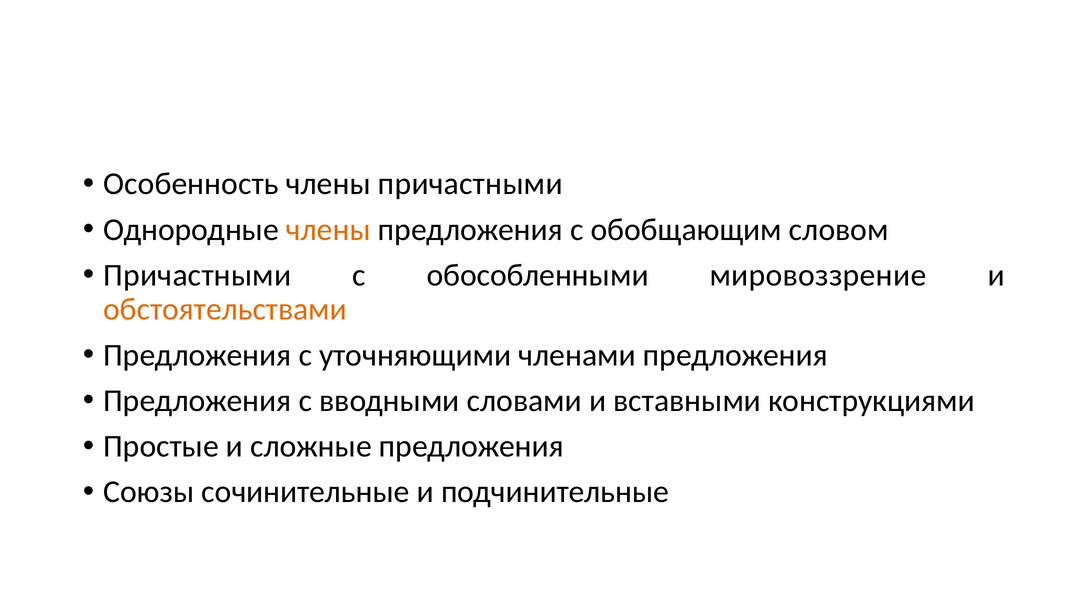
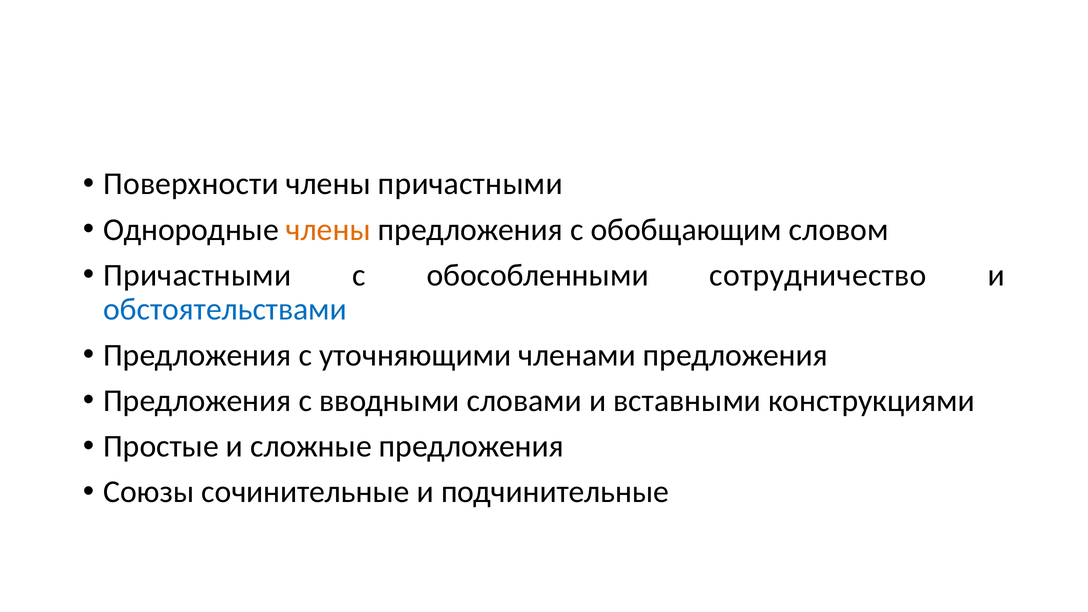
Особенность: Особенность -> Поверхности
мировоззрение: мировоззрение -> сотрудничество
обстоятельствами colour: orange -> blue
